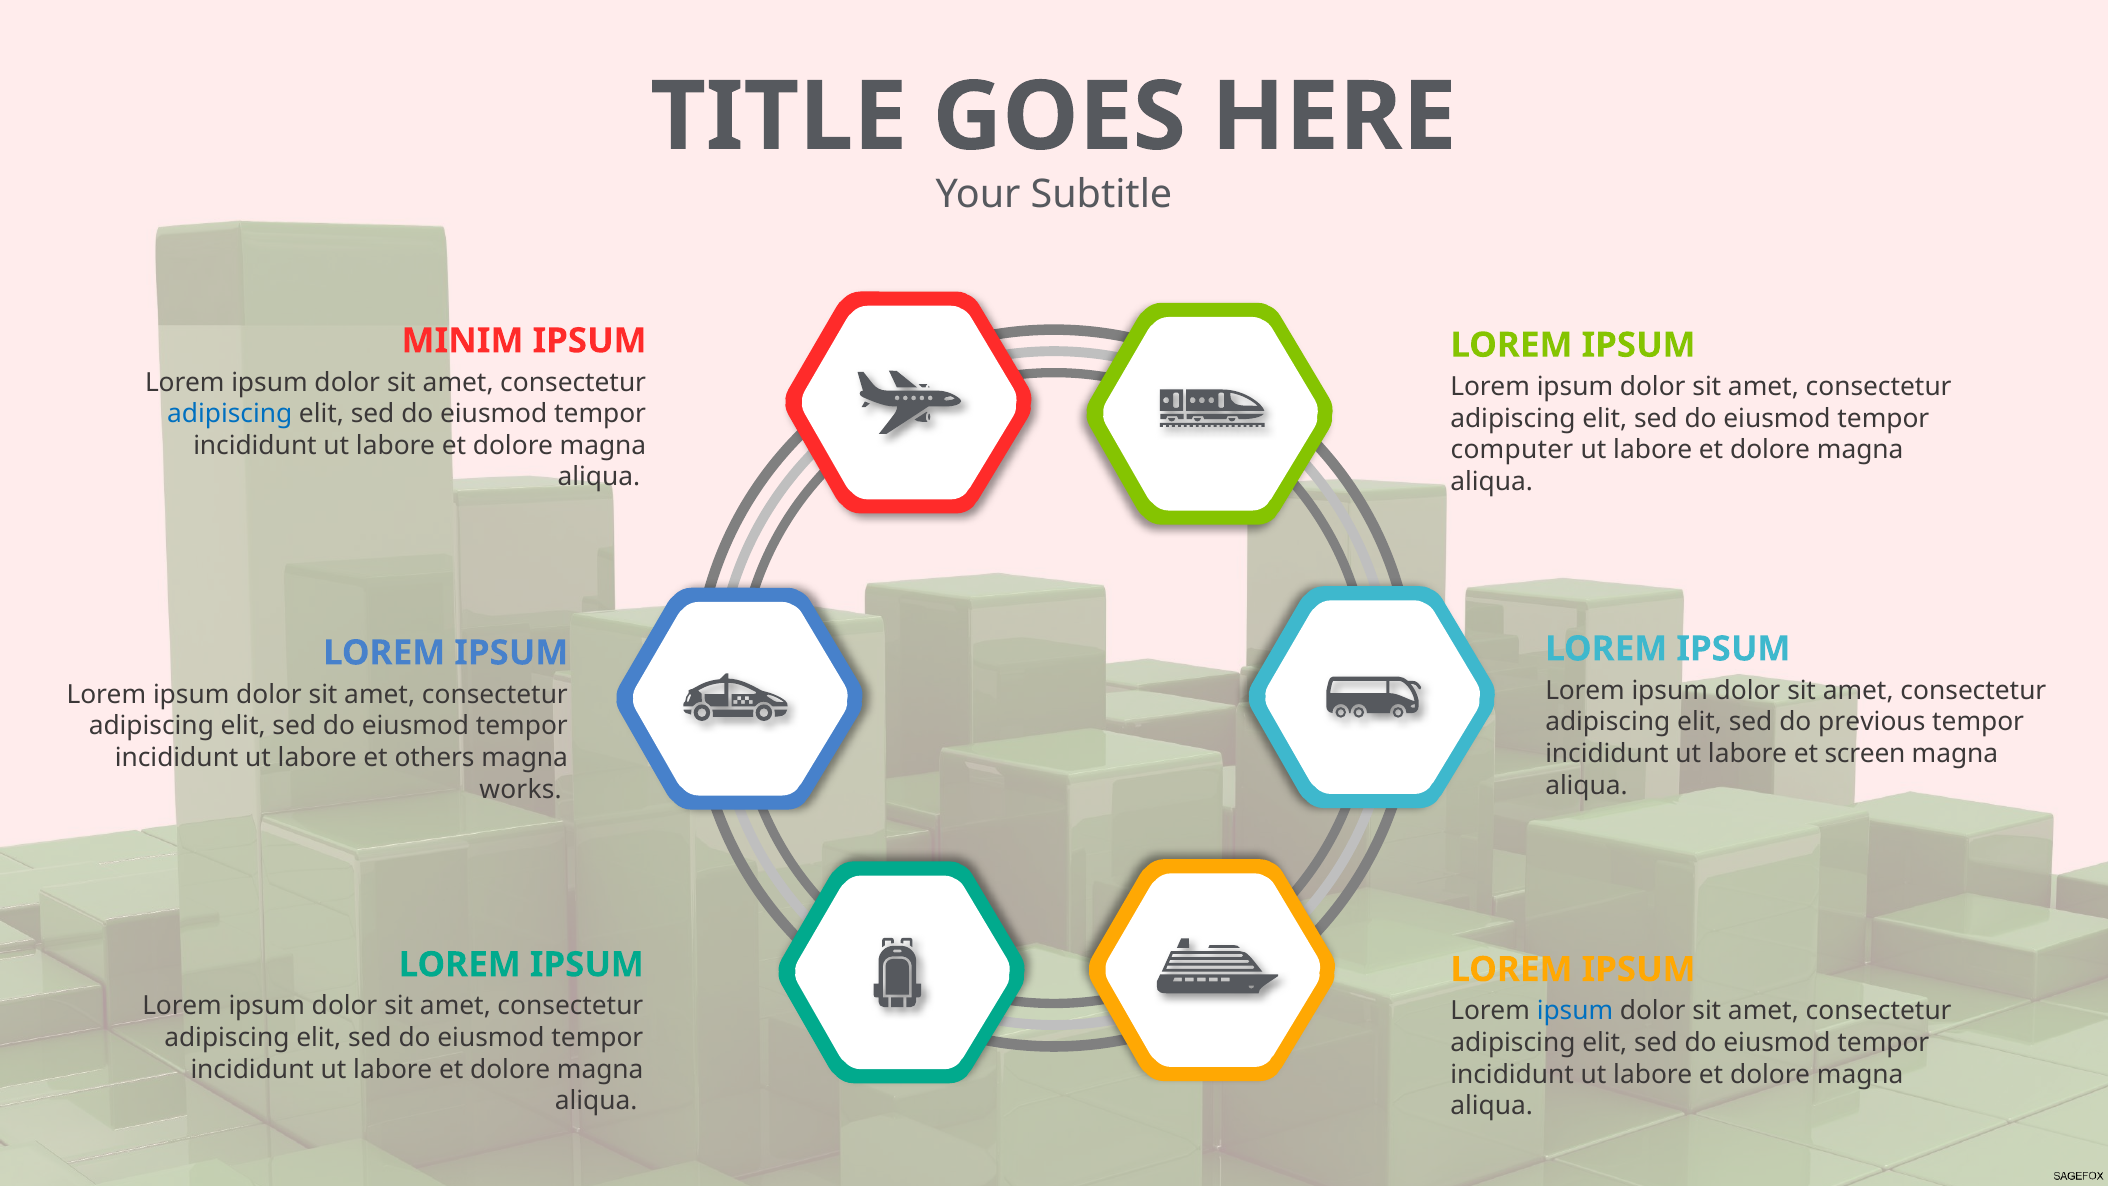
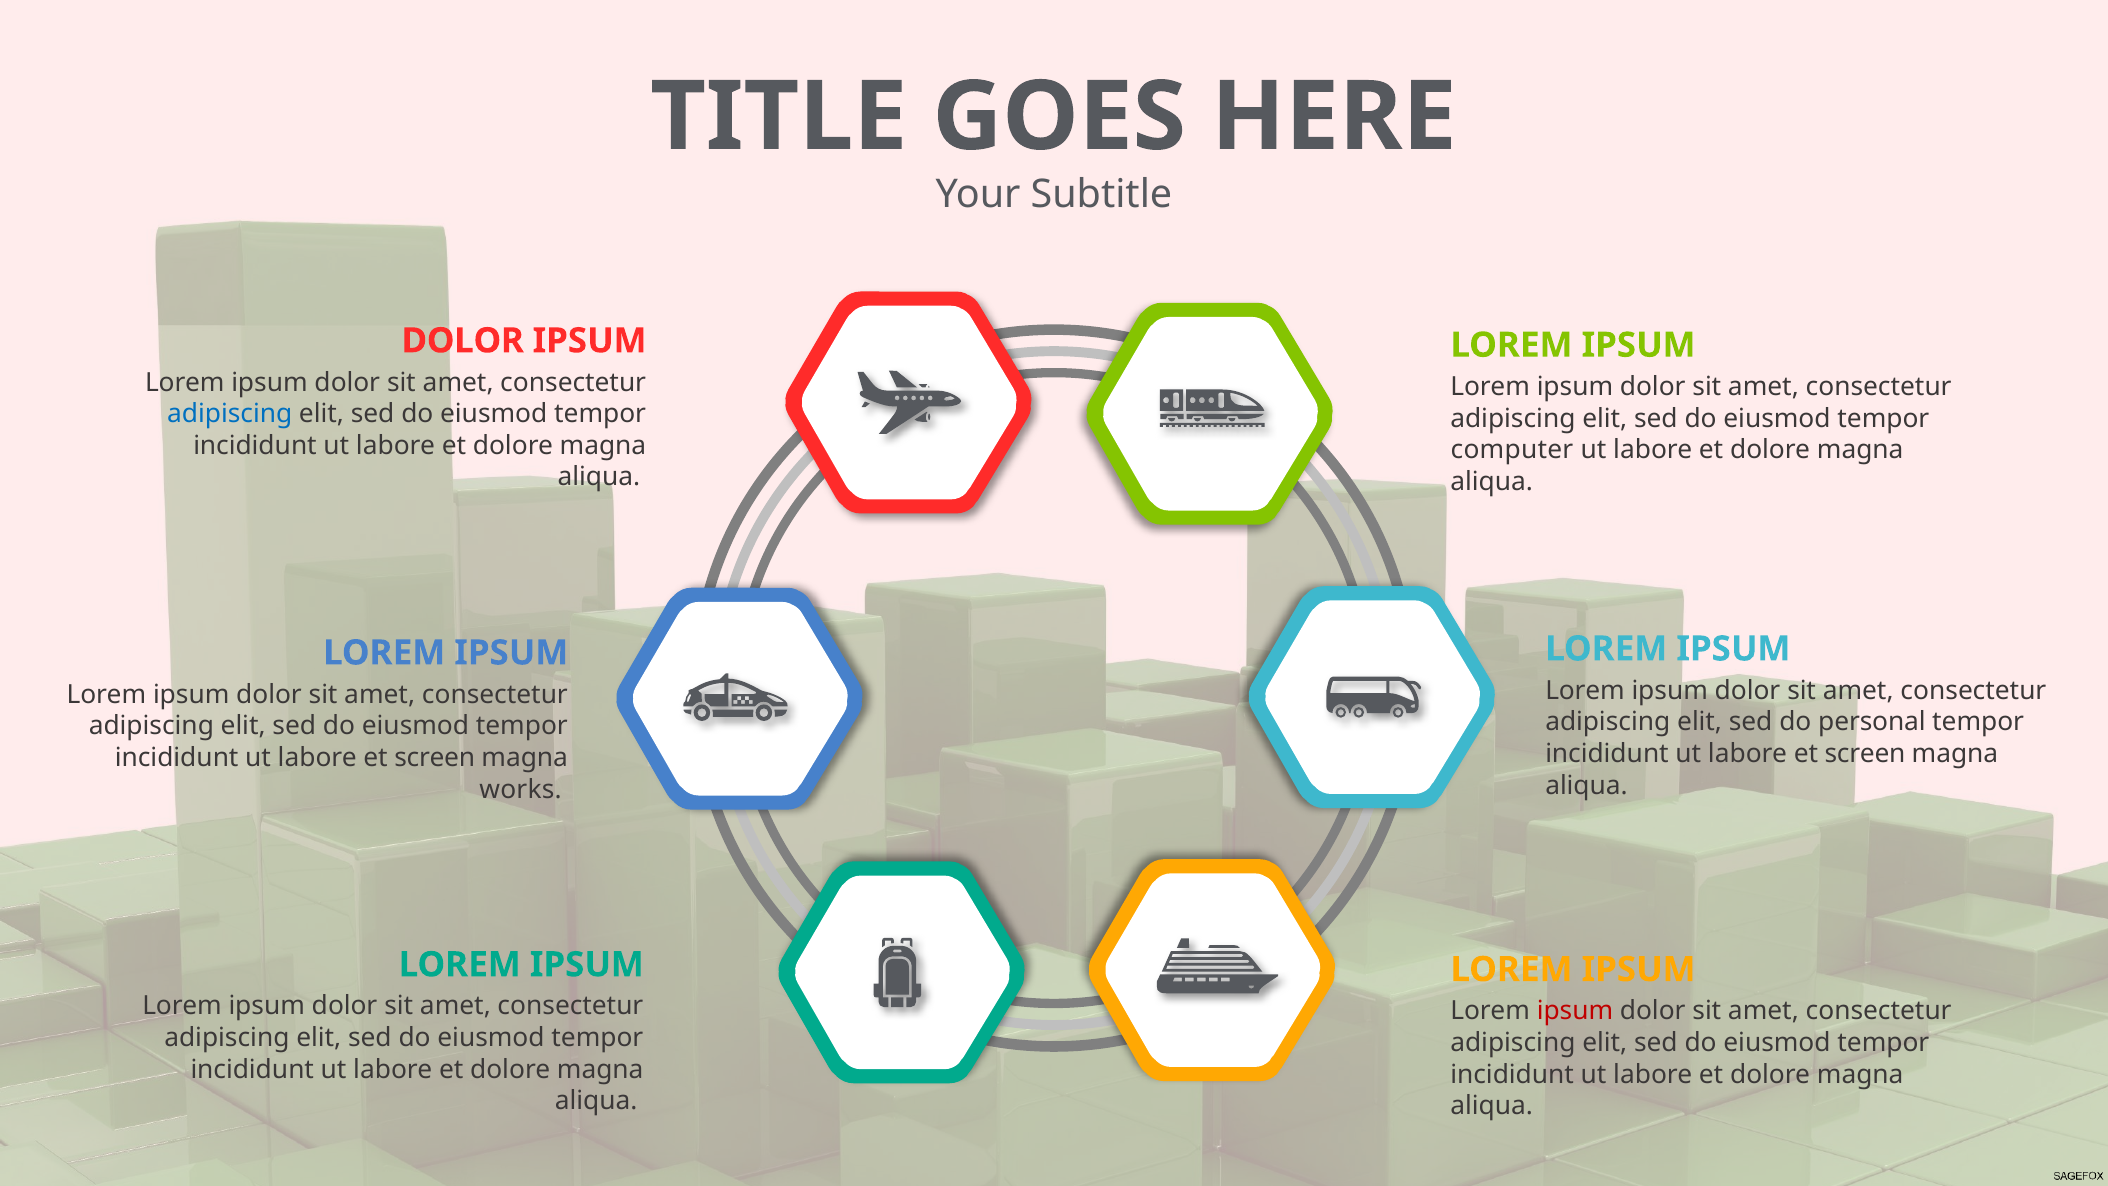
MINIM at (463, 341): MINIM -> DOLOR
previous: previous -> personal
others at (435, 758): others -> screen
ipsum at (1575, 1011) colour: blue -> red
